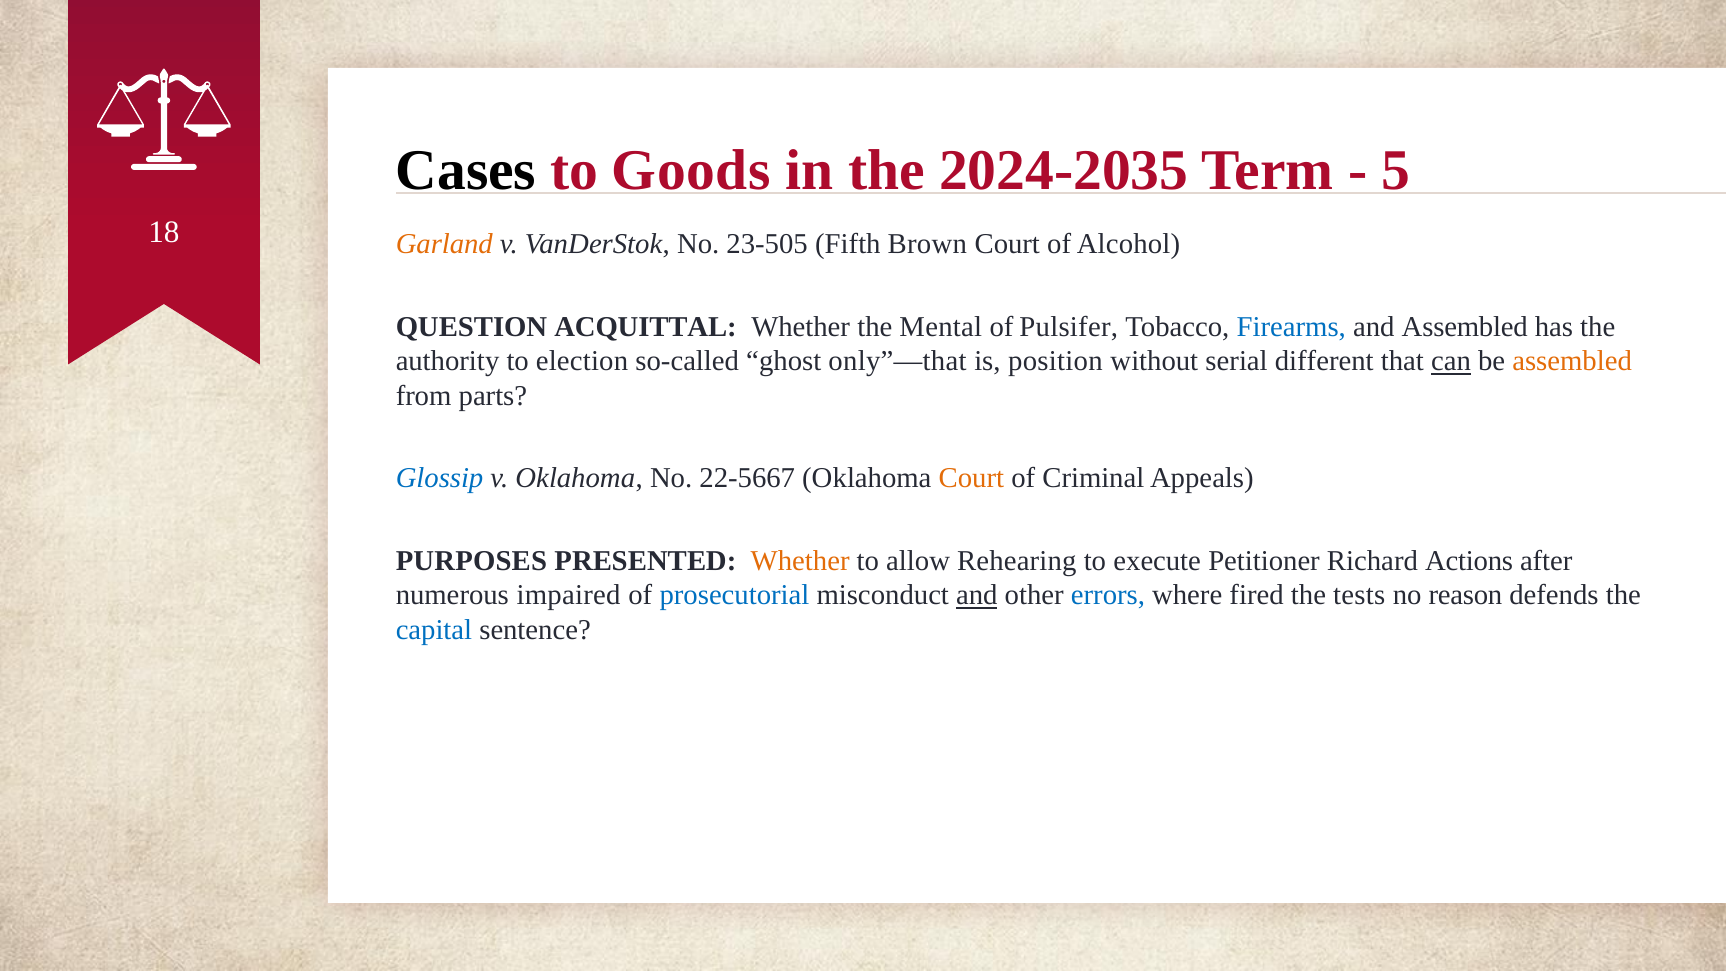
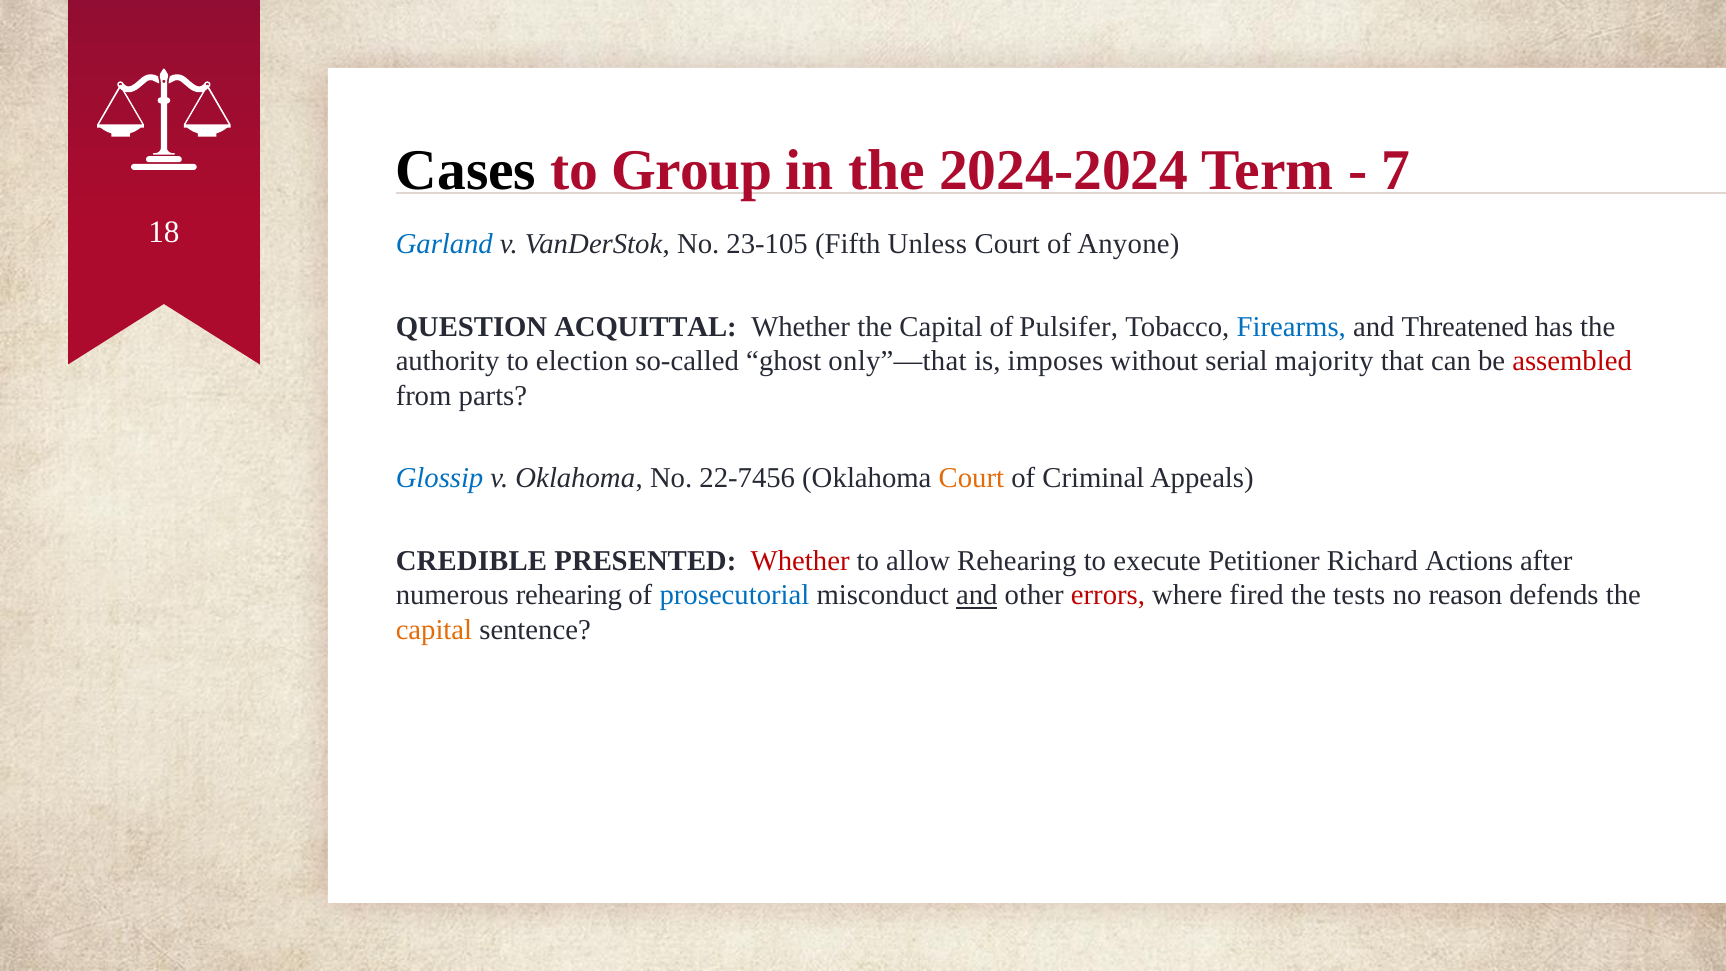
Goods: Goods -> Group
2024-2035: 2024-2035 -> 2024-2024
5: 5 -> 7
Garland colour: orange -> blue
23-505: 23-505 -> 23-105
Brown: Brown -> Unless
Alcohol: Alcohol -> Anyone
Whether the Mental: Mental -> Capital
and Assembled: Assembled -> Threatened
position: position -> imposes
different: different -> majority
can underline: present -> none
assembled at (1572, 361) colour: orange -> red
22-5667: 22-5667 -> 22-7456
PURPOSES: PURPOSES -> CREDIBLE
Whether at (800, 561) colour: orange -> red
numerous impaired: impaired -> rehearing
errors colour: blue -> red
capital at (434, 630) colour: blue -> orange
